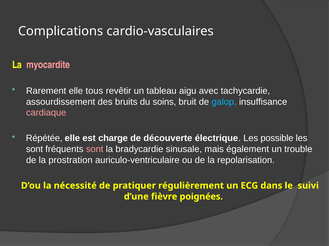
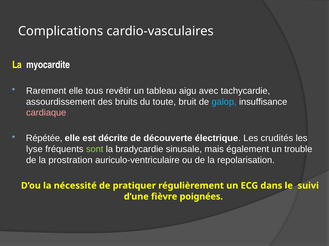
myocardite colour: pink -> white
soins: soins -> toute
charge: charge -> décrite
possible: possible -> crudités
sont at (34, 150): sont -> lyse
sont at (95, 150) colour: pink -> light green
